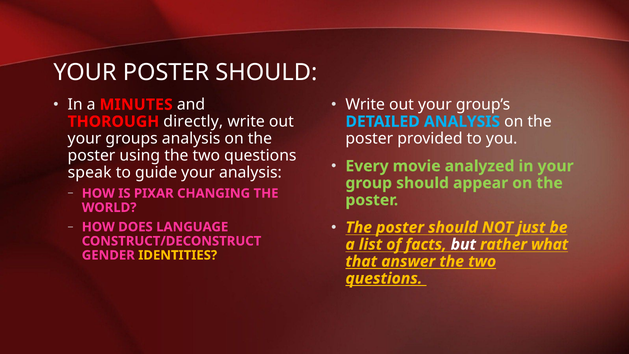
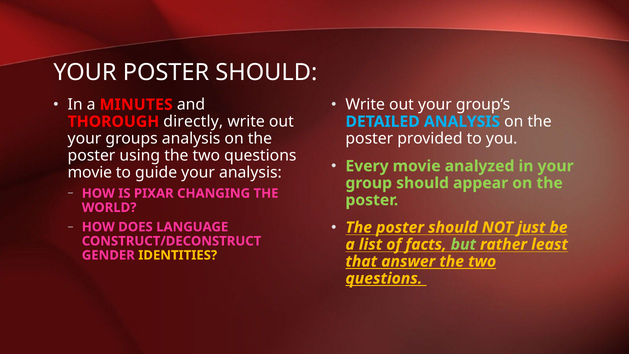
speak at (90, 173): speak -> movie
but colour: white -> light green
what: what -> least
